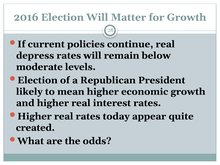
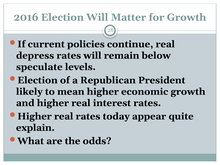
moderate: moderate -> speculate
created: created -> explain
